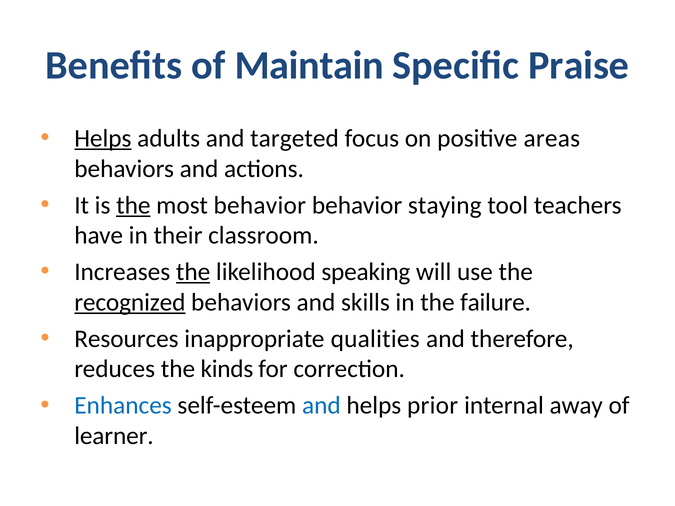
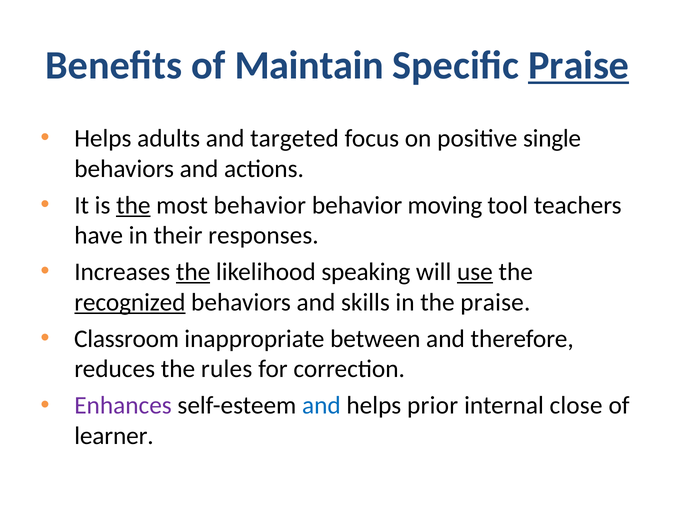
Praise at (579, 65) underline: none -> present
Helps at (103, 138) underline: present -> none
areas: areas -> single
staying: staying -> moving
classroom: classroom -> responses
use underline: none -> present
the failure: failure -> praise
Resources: Resources -> Classroom
qualities: qualities -> between
kinds: kinds -> rules
Enhances colour: blue -> purple
away: away -> close
